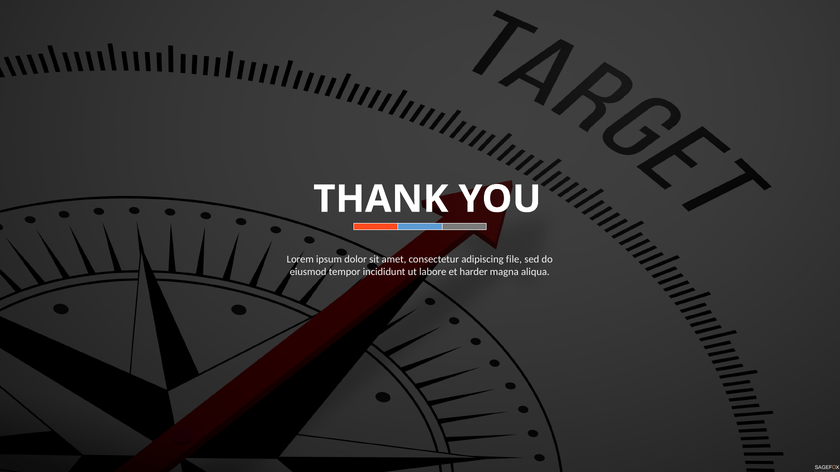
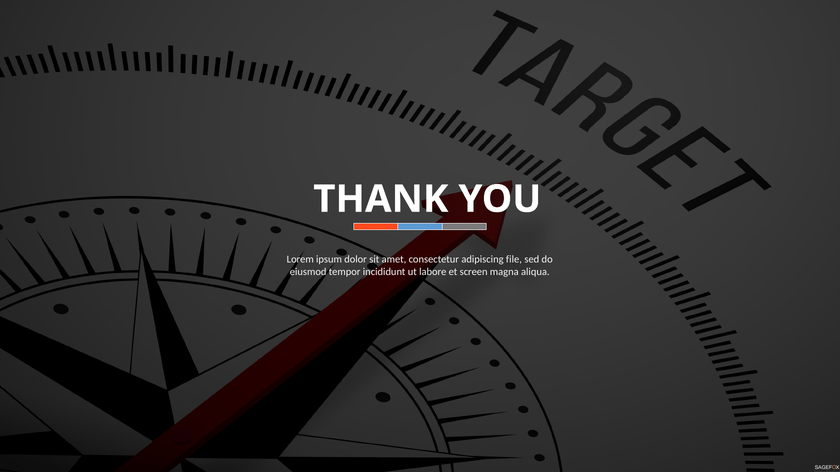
harder: harder -> screen
